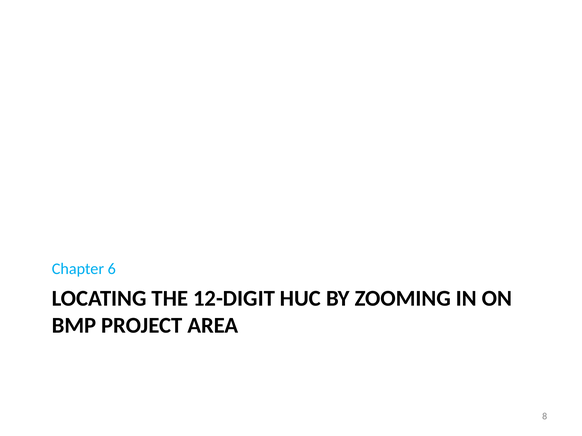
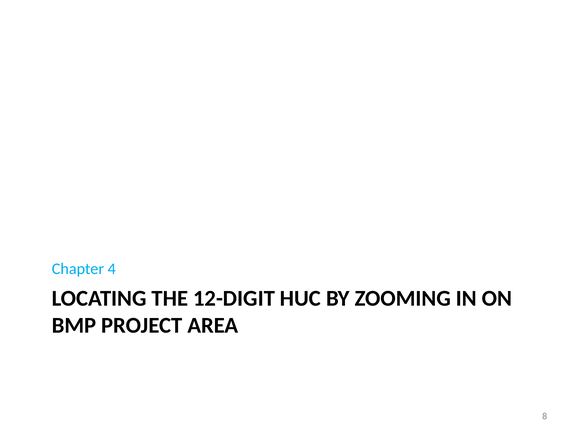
6: 6 -> 4
